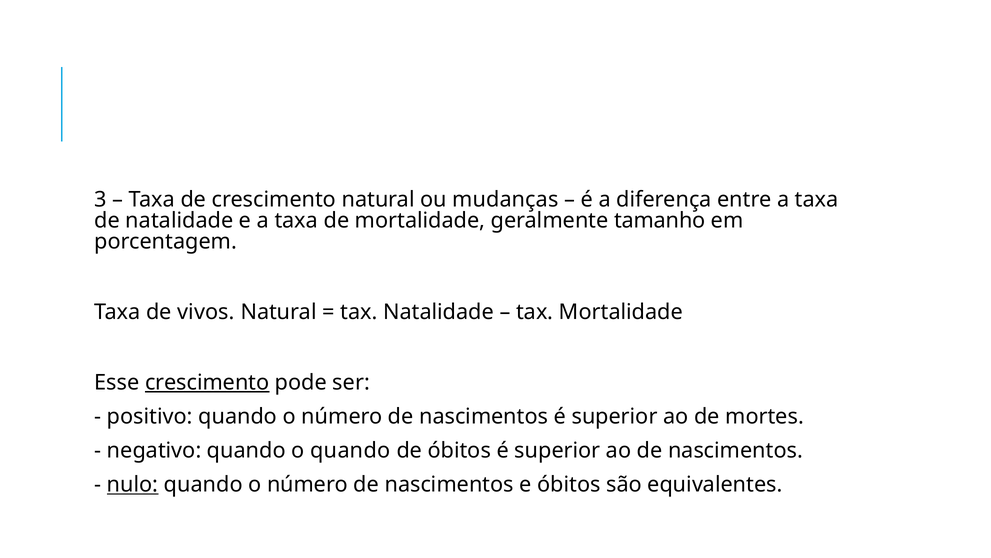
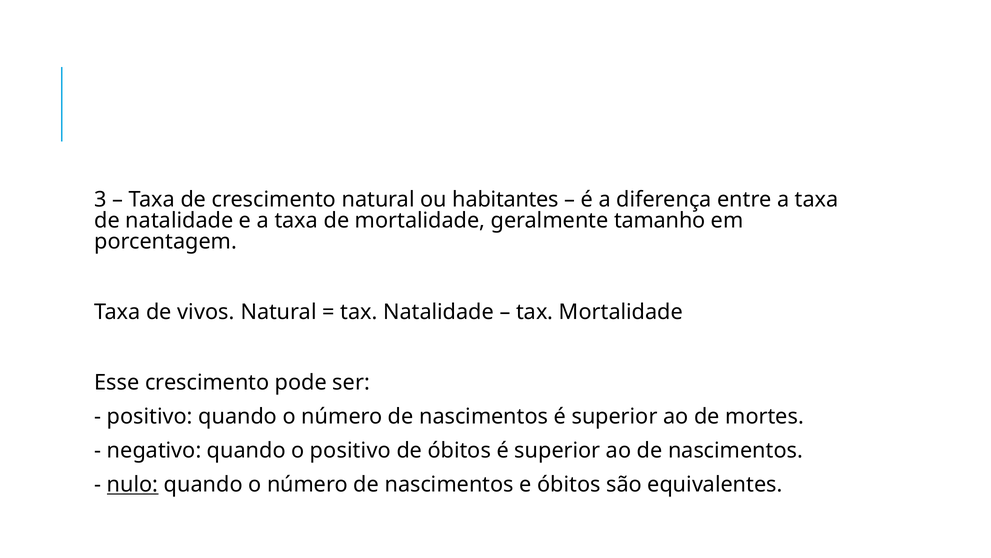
mudanças: mudanças -> habitantes
crescimento at (207, 382) underline: present -> none
o quando: quando -> positivo
